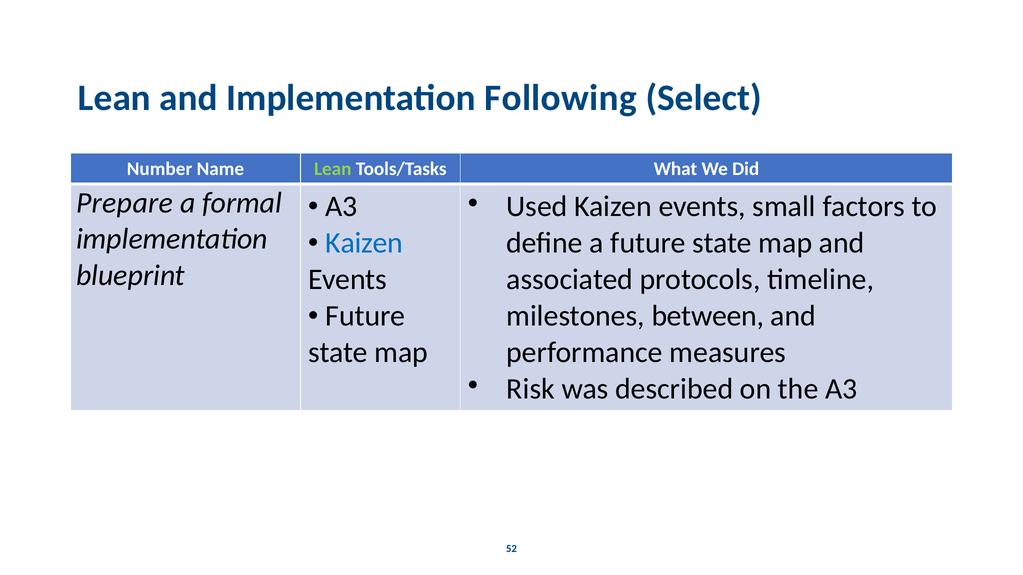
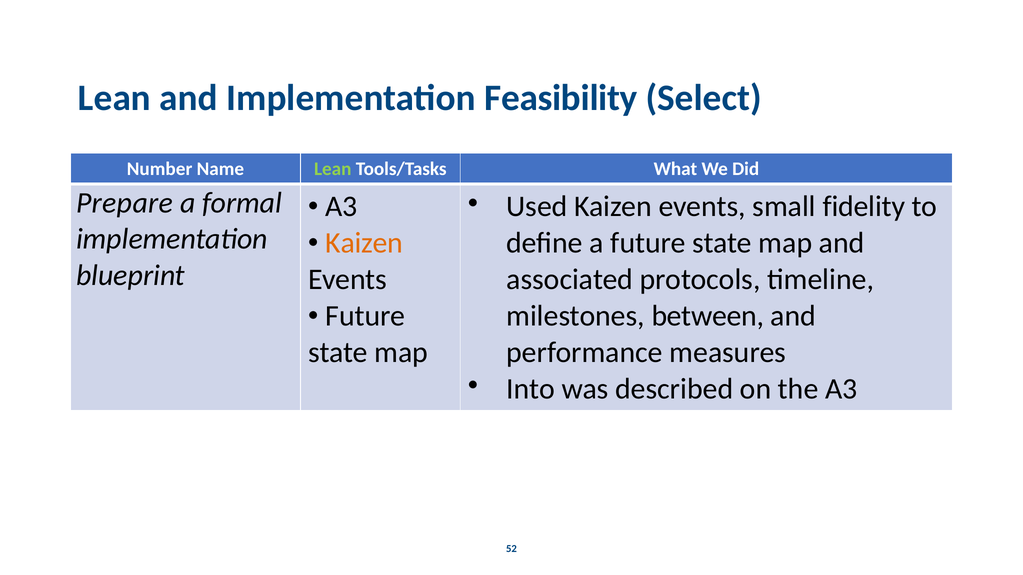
Following: Following -> Feasibility
factors: factors -> fidelity
Kaizen at (364, 243) colour: blue -> orange
Risk: Risk -> Into
